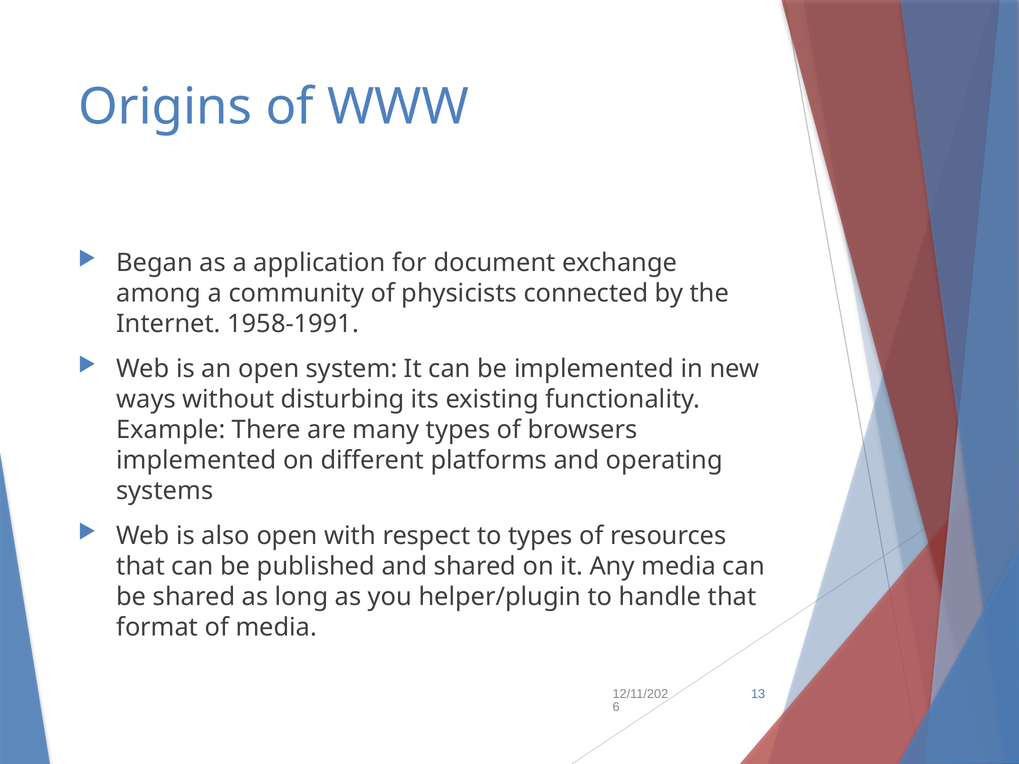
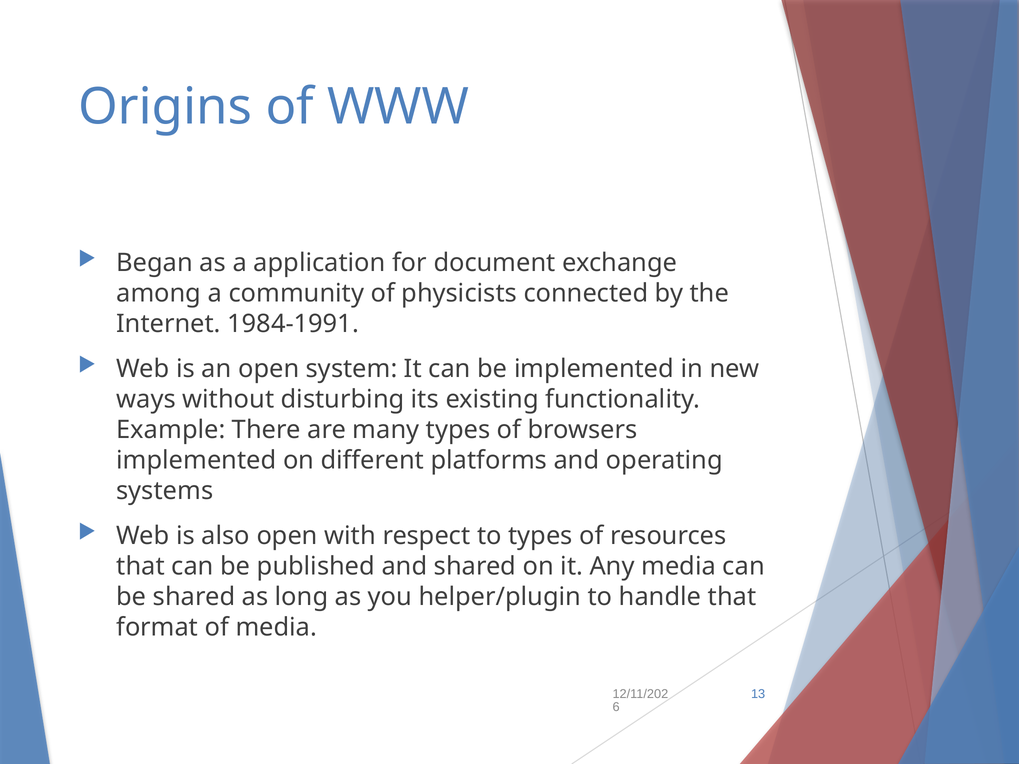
1958-1991: 1958-1991 -> 1984-1991
